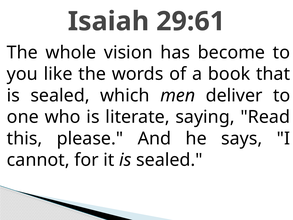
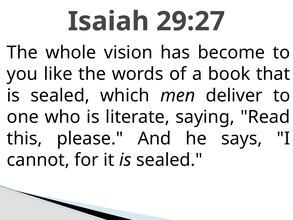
29:61: 29:61 -> 29:27
